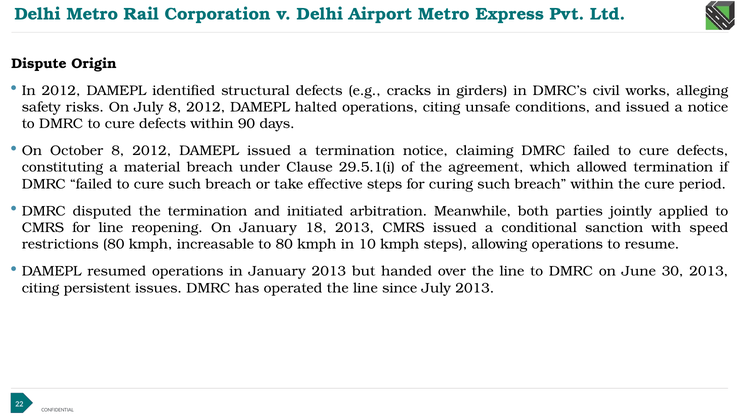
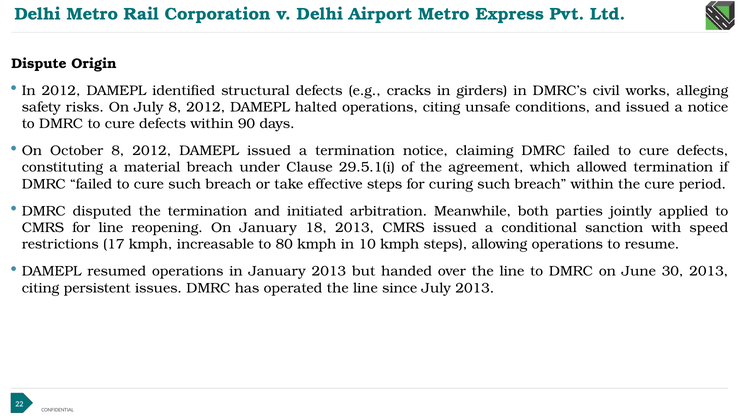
restrictions 80: 80 -> 17
